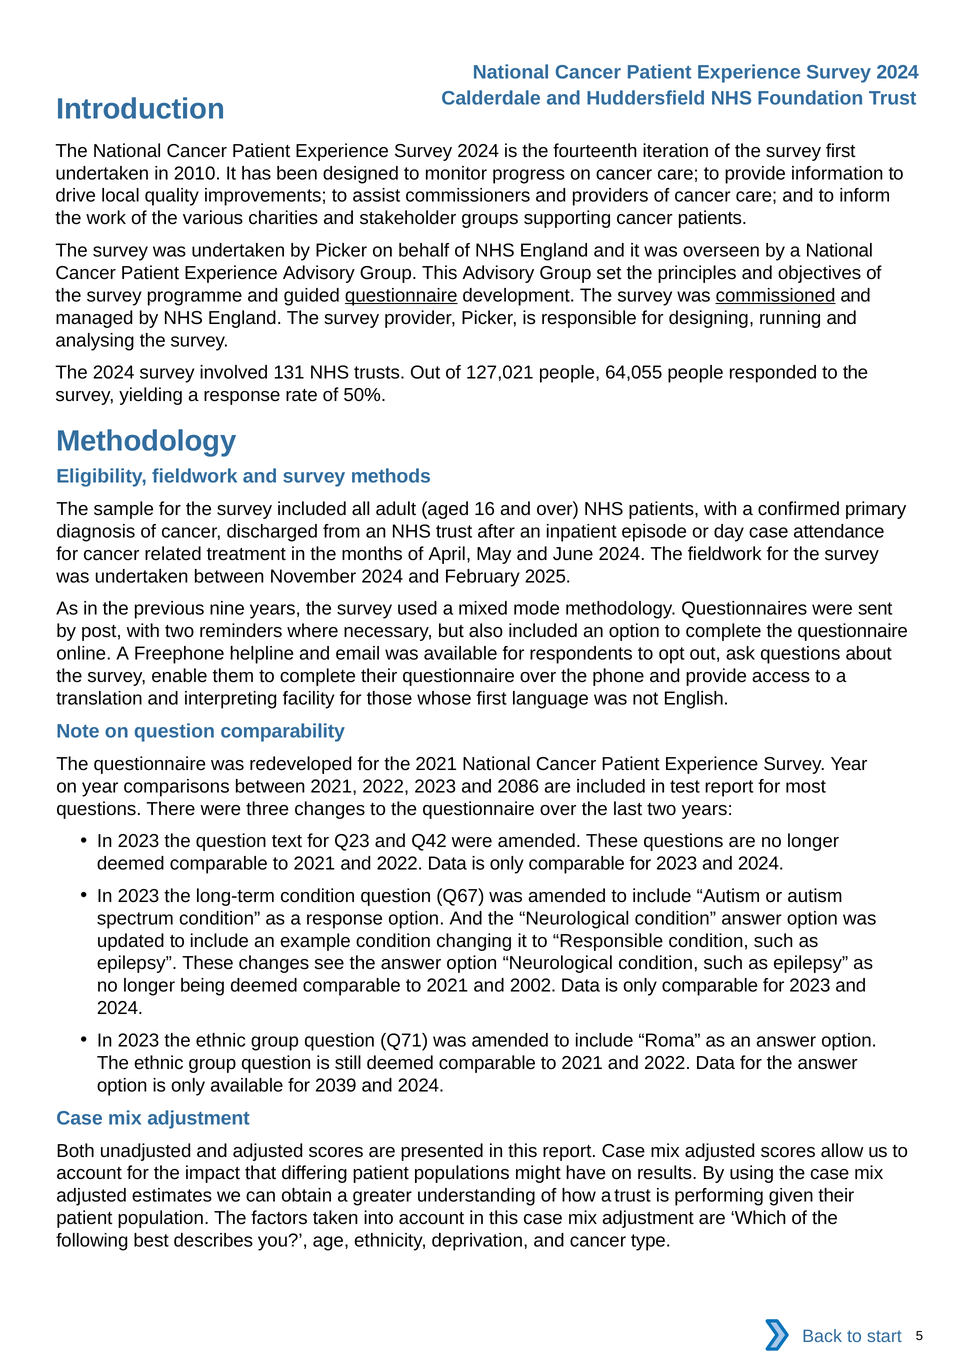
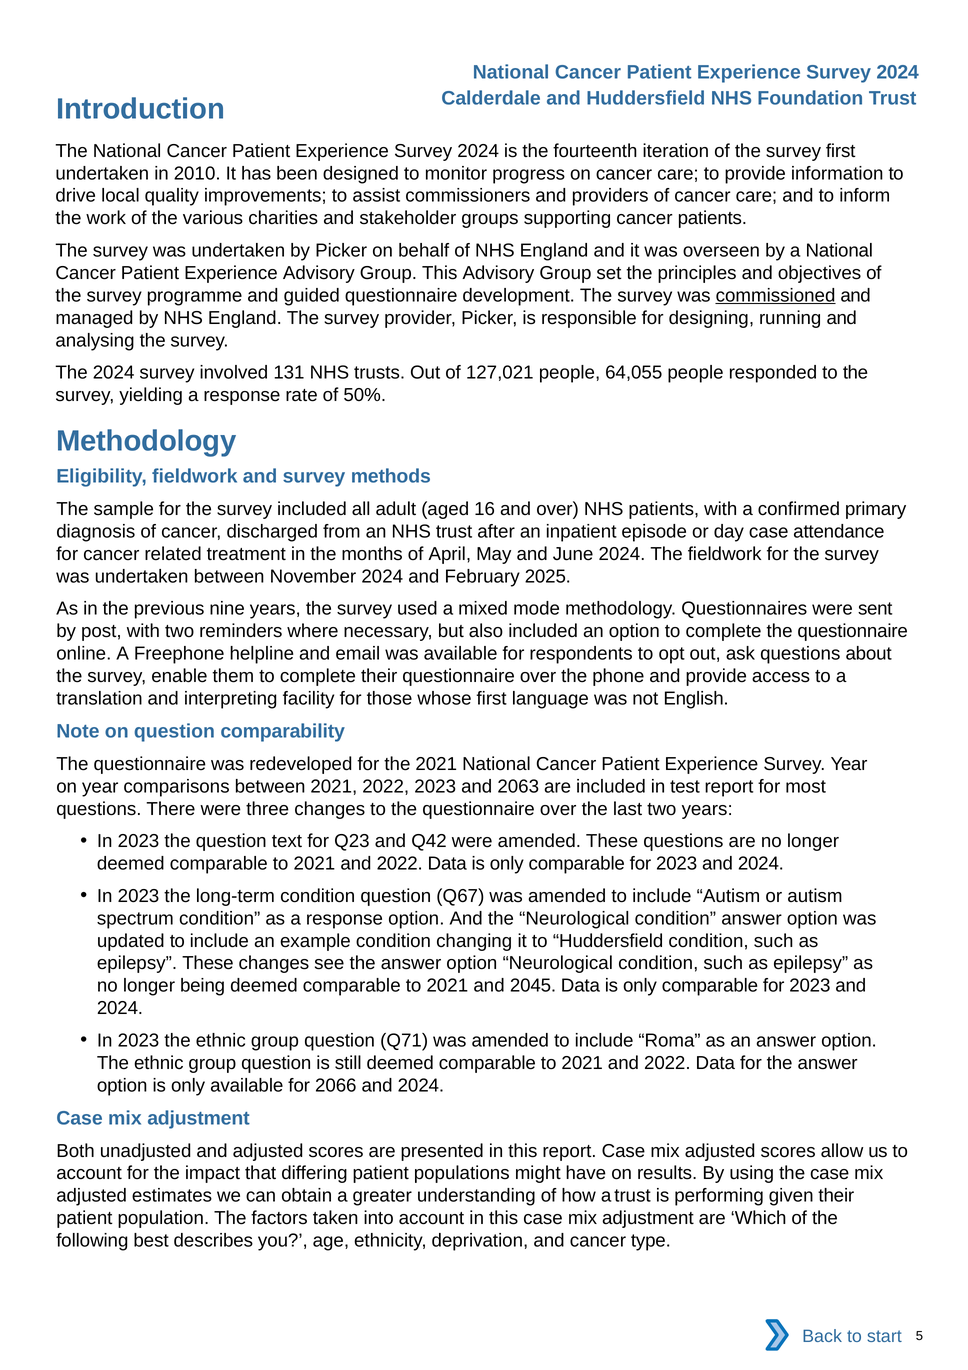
questionnaire at (401, 295) underline: present -> none
2086: 2086 -> 2063
to Responsible: Responsible -> Huddersfield
2002: 2002 -> 2045
2039: 2039 -> 2066
